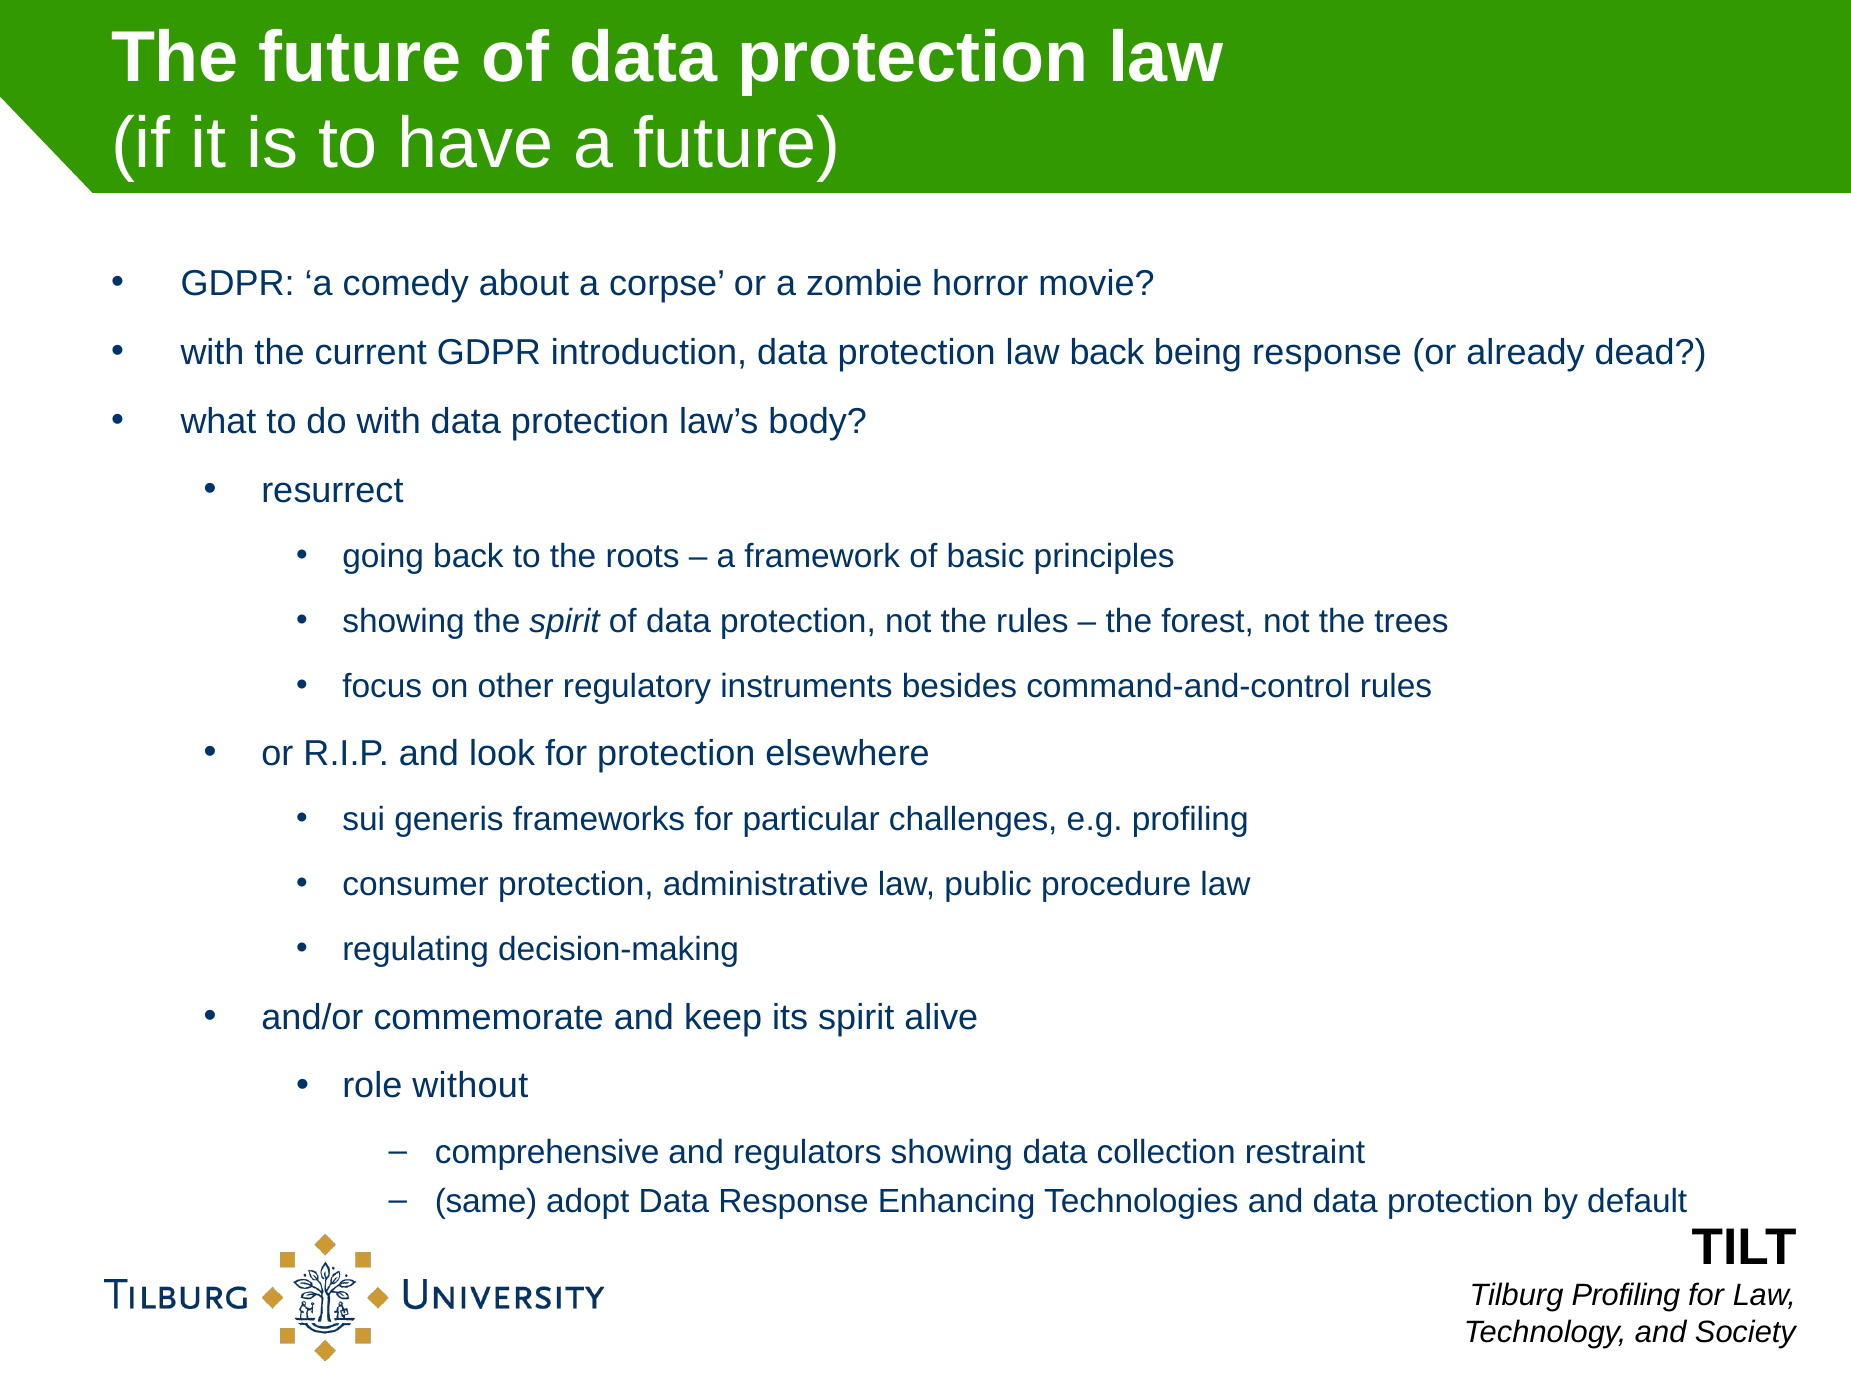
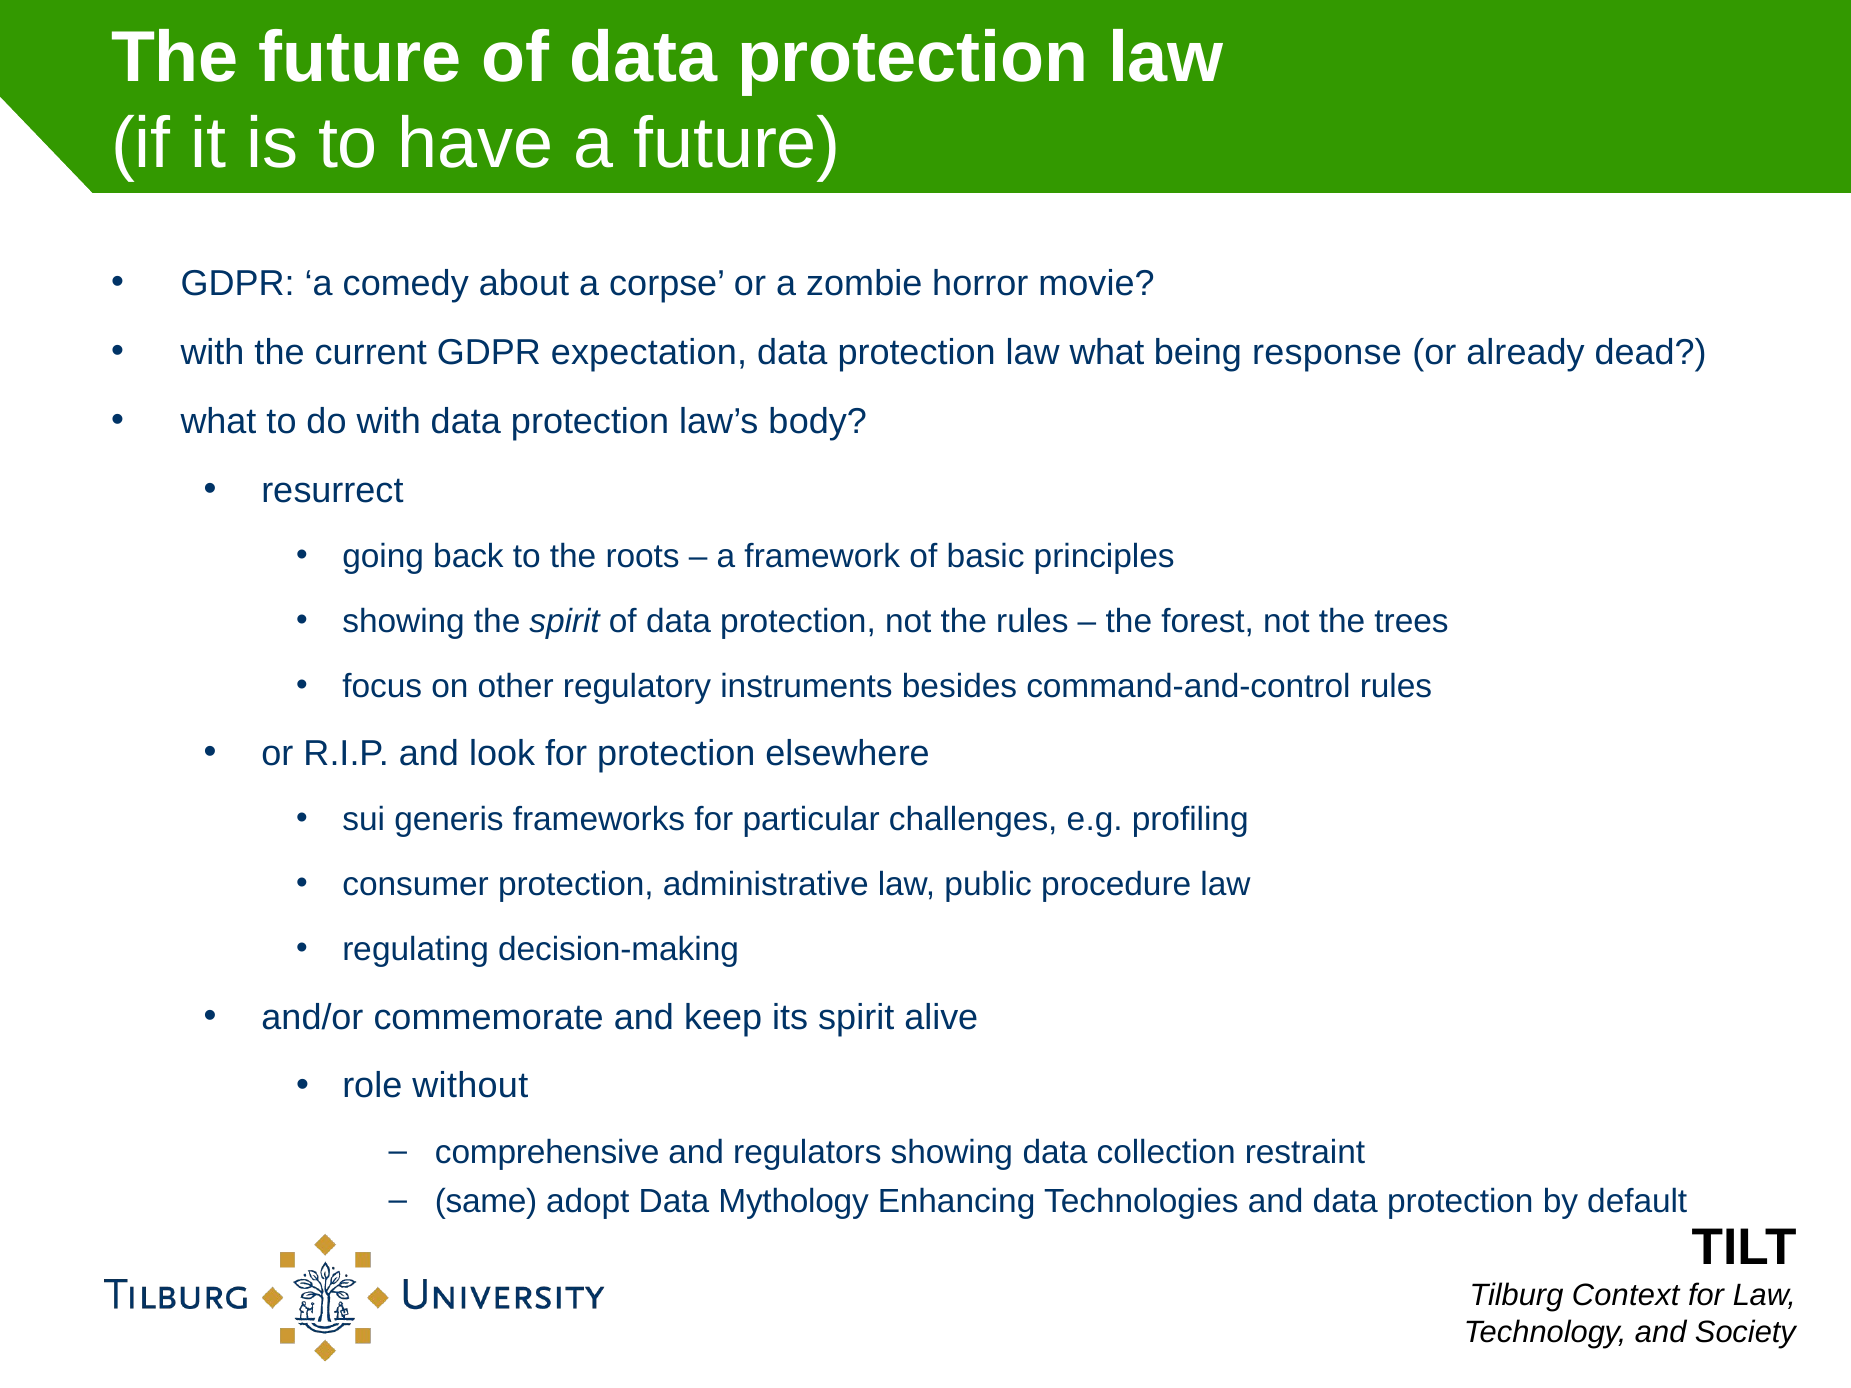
introduction: introduction -> expectation
law back: back -> what
Data Response: Response -> Mythology
Tilburg Profiling: Profiling -> Context
